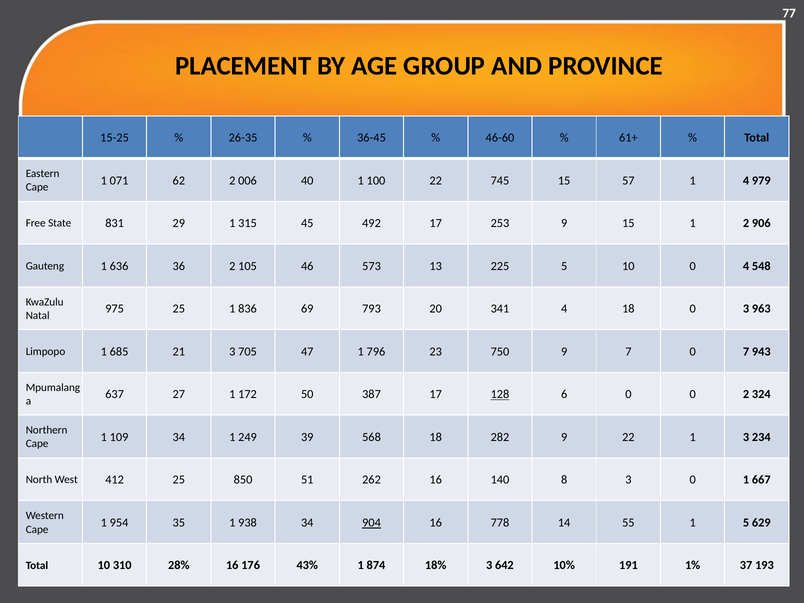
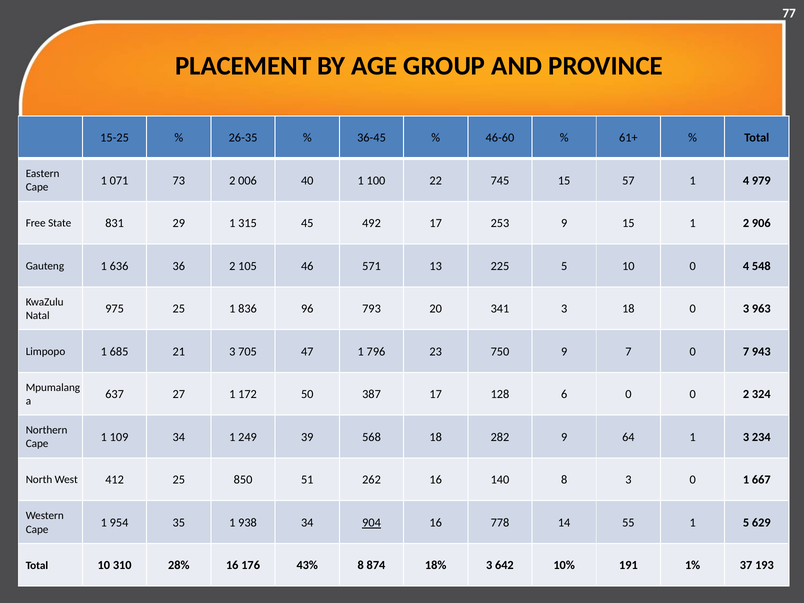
62: 62 -> 73
573: 573 -> 571
69: 69 -> 96
341 4: 4 -> 3
128 underline: present -> none
9 22: 22 -> 64
43% 1: 1 -> 8
